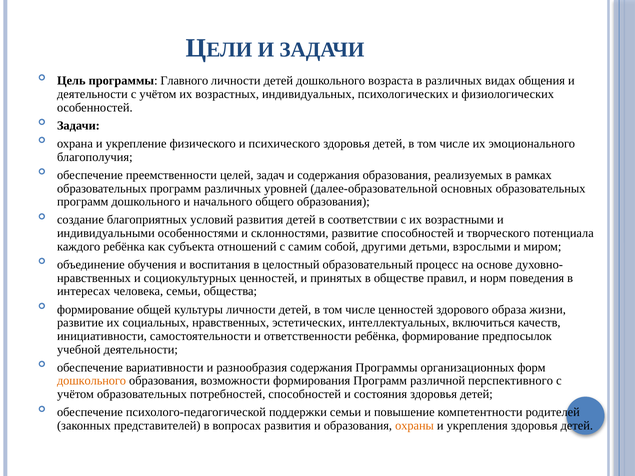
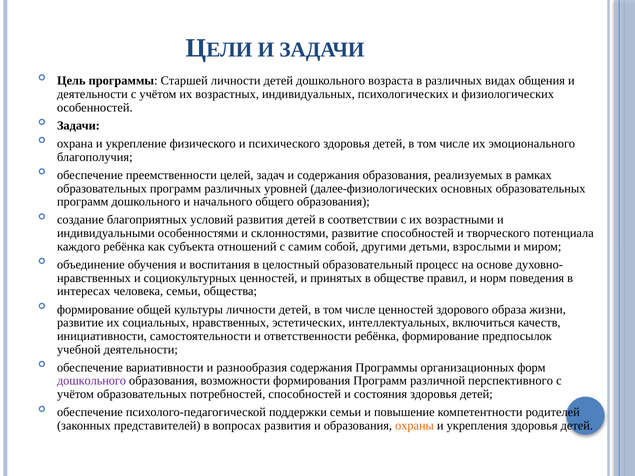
Главного: Главного -> Старшей
далее-образовательной: далее-образовательной -> далее-физиологических
дошкольного at (92, 381) colour: orange -> purple
